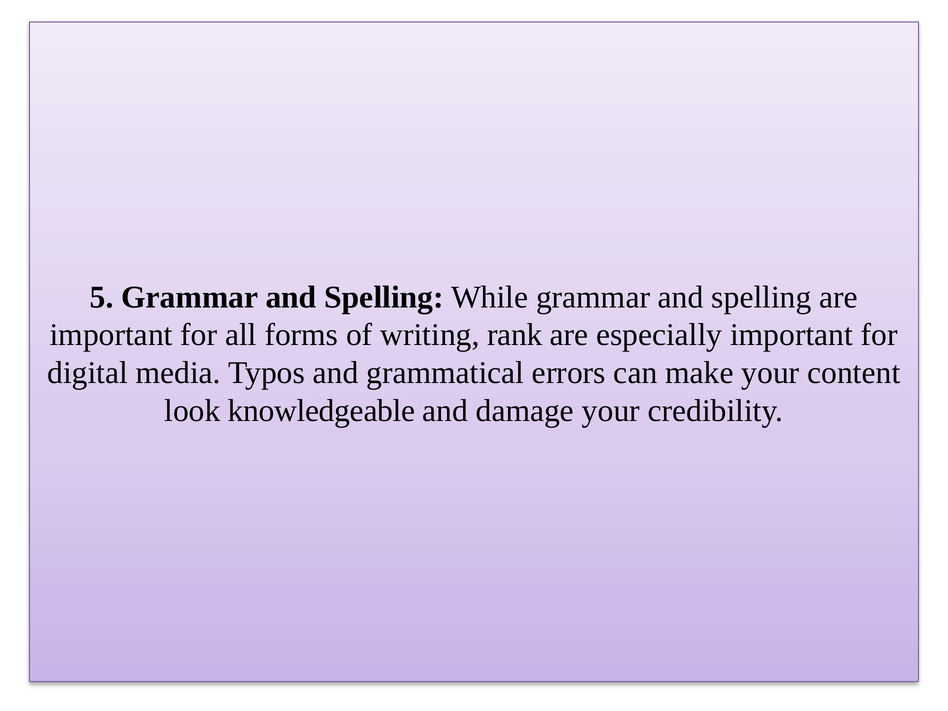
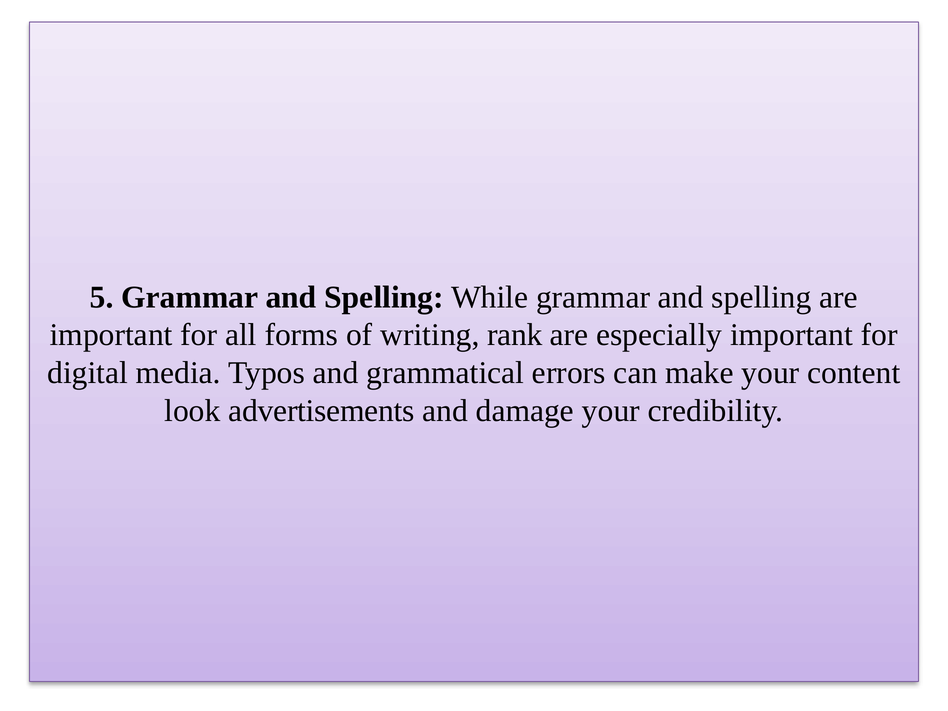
knowledgeable: knowledgeable -> advertisements
